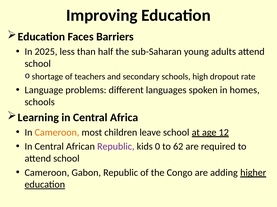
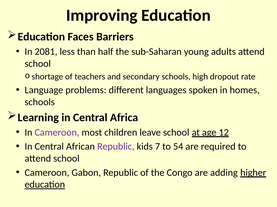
2025: 2025 -> 2081
Cameroon at (57, 133) colour: orange -> purple
0: 0 -> 7
62: 62 -> 54
